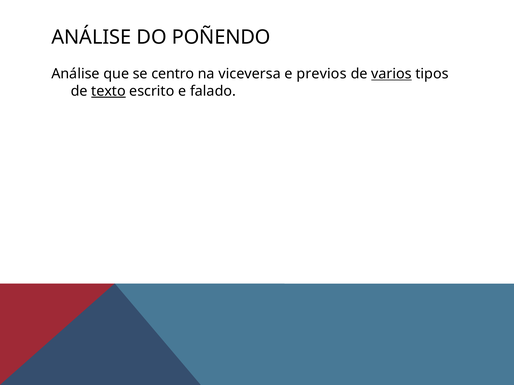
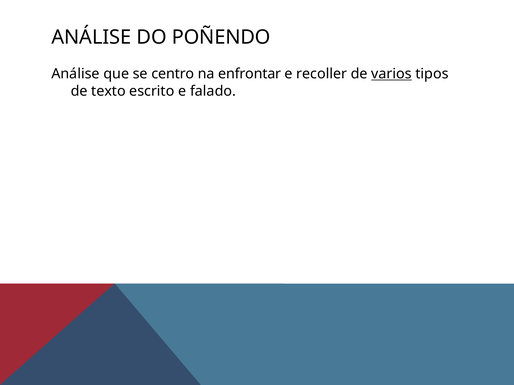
viceversa: viceversa -> enfrontar
previos: previos -> recoller
texto underline: present -> none
